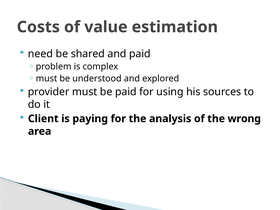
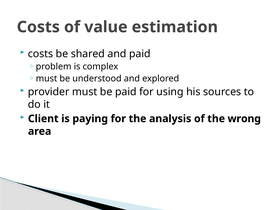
need at (40, 54): need -> costs
